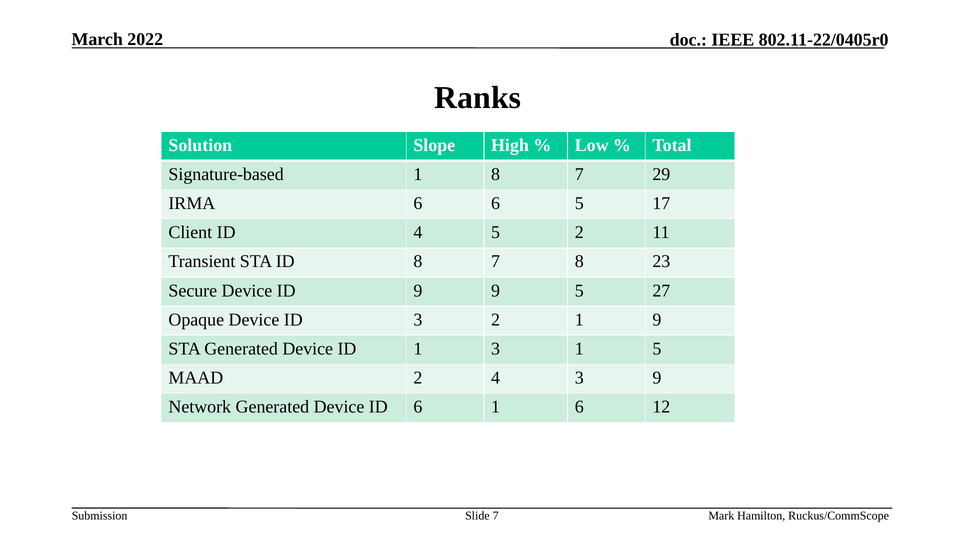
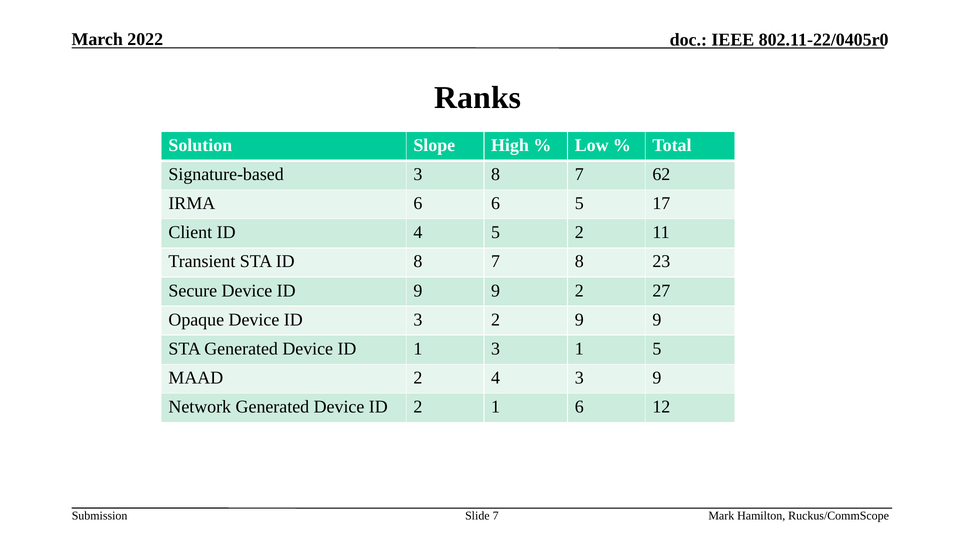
Signature-based 1: 1 -> 3
29: 29 -> 62
9 5: 5 -> 2
2 1: 1 -> 9
ID 6: 6 -> 2
